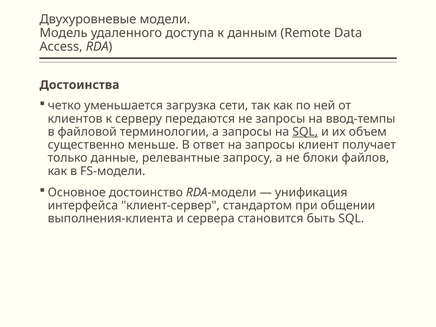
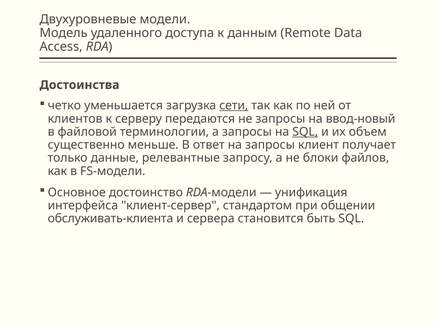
сети underline: none -> present
ввод-темпы: ввод-темпы -> ввод-новый
выполнения-клиента: выполнения-клиента -> обслуживать-клиента
